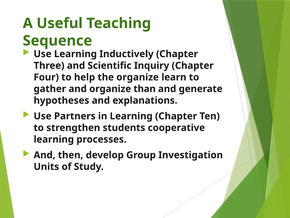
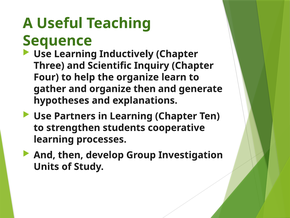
organize than: than -> then
